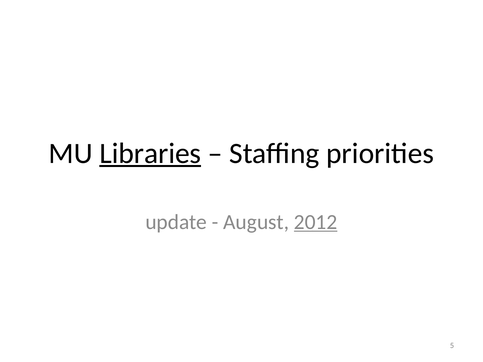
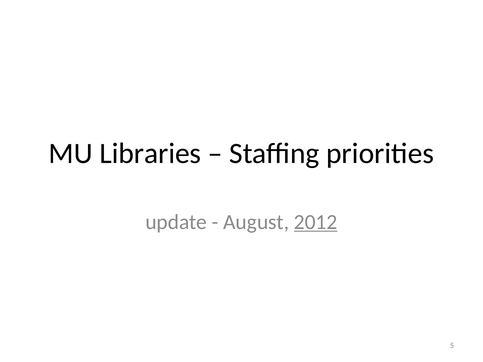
Libraries underline: present -> none
